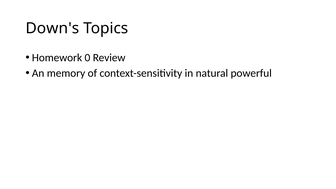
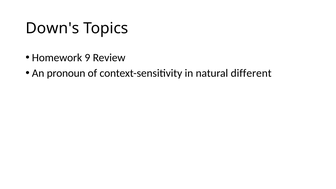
0: 0 -> 9
memory: memory -> pronoun
powerful: powerful -> different
